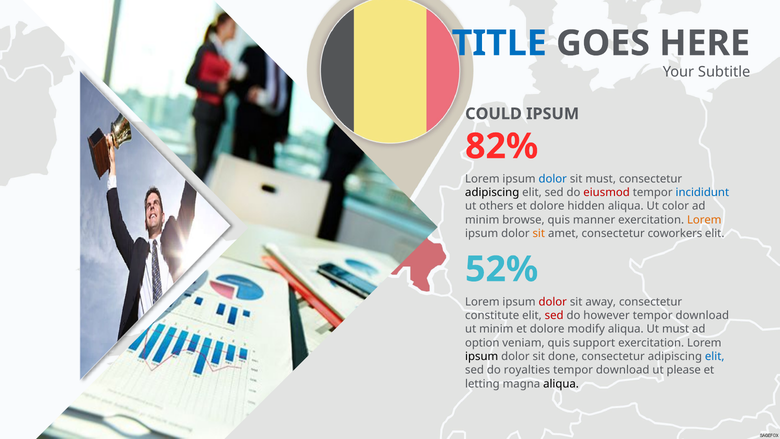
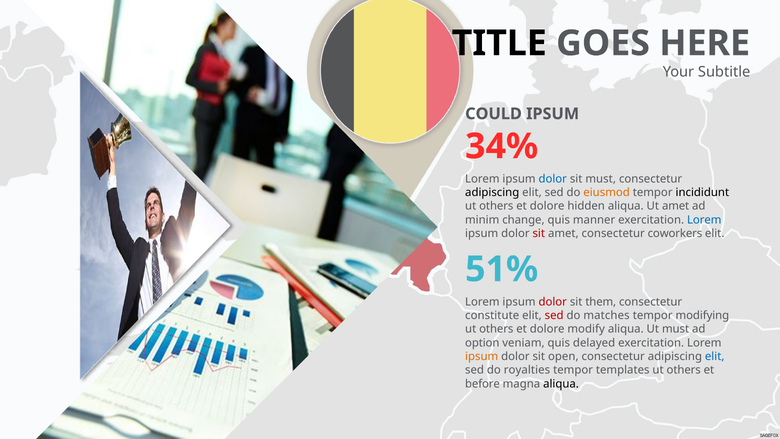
TITLE colour: blue -> black
82%: 82% -> 34%
eiusmod colour: red -> orange
incididunt colour: blue -> black
Ut color: color -> amet
browse: browse -> change
Lorem at (704, 220) colour: orange -> blue
sit at (539, 233) colour: orange -> red
52%: 52% -> 51%
away: away -> them
however: however -> matches
download at (702, 315): download -> modifying
minim at (496, 329): minim -> others
support: support -> delayed
ipsum at (482, 356) colour: black -> orange
done: done -> open
download at (623, 370): download -> templates
please at (684, 370): please -> others
letting: letting -> before
